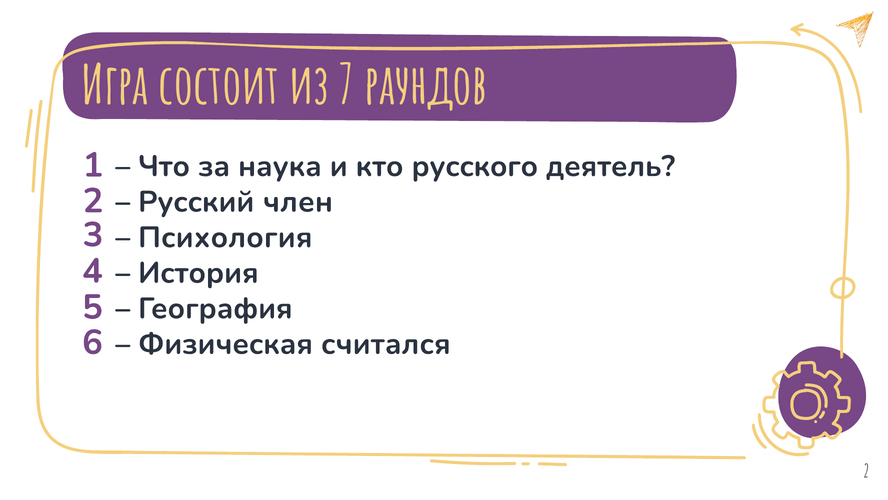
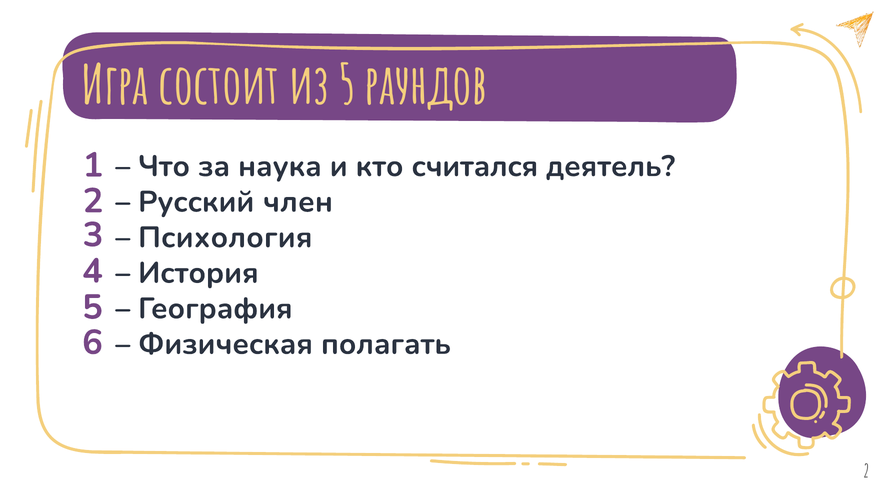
из 7: 7 -> 5
русского: русского -> считался
считался: считался -> полагать
